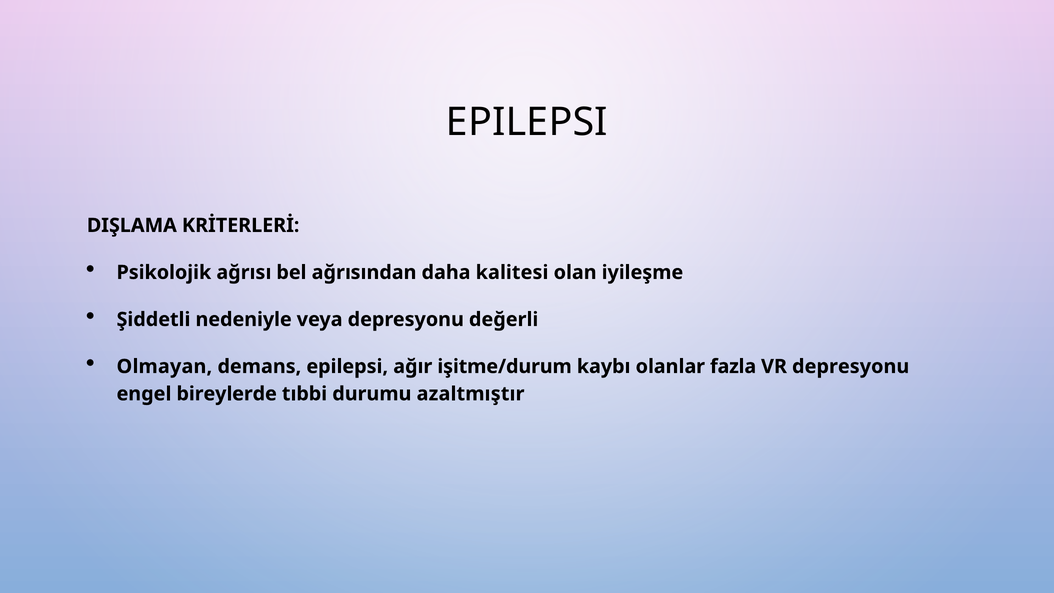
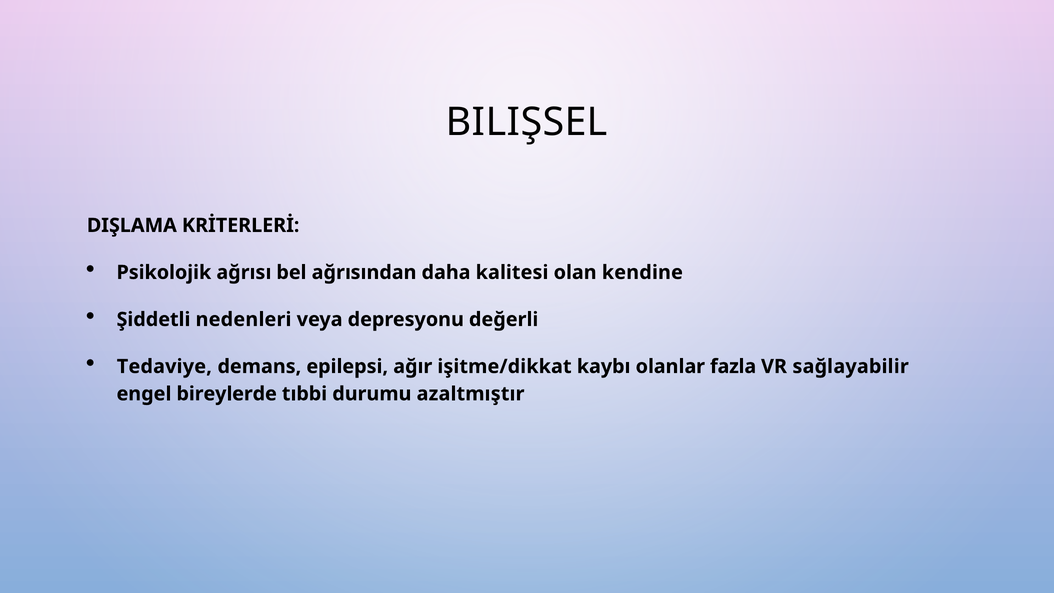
EPILEPSI at (527, 122): EPILEPSI -> BILIŞSEL
iyileşme: iyileşme -> kendine
nedeniyle: nedeniyle -> nedenleri
Olmayan: Olmayan -> Tedaviye
işitme/durum: işitme/durum -> işitme/dikkat
VR depresyonu: depresyonu -> sağlayabilir
